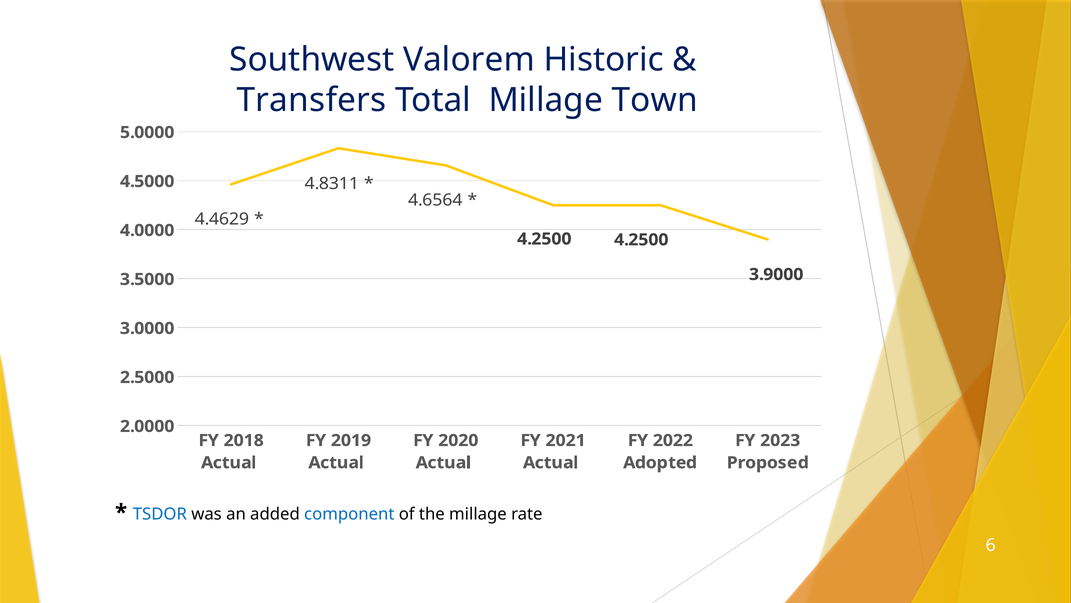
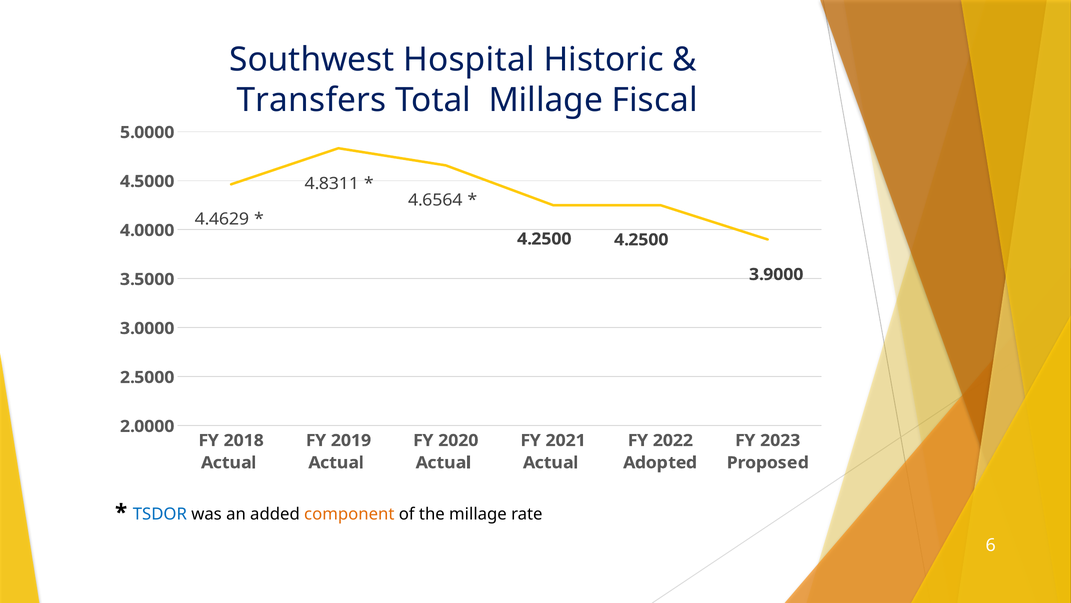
Valorem: Valorem -> Hospital
Town: Town -> Fiscal
component colour: blue -> orange
